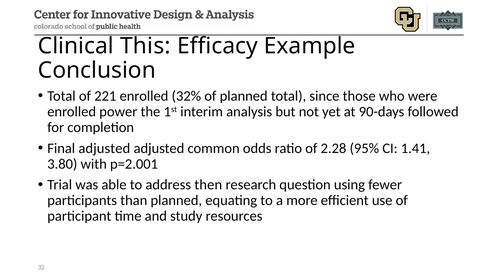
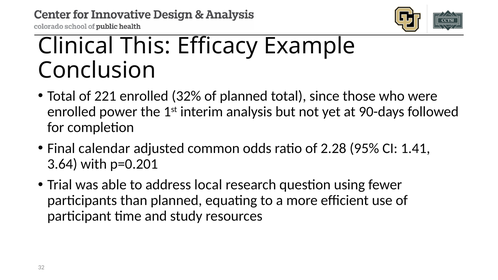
Final adjusted: adjusted -> calendar
3.80: 3.80 -> 3.64
p=2.001: p=2.001 -> p=0.201
then: then -> local
